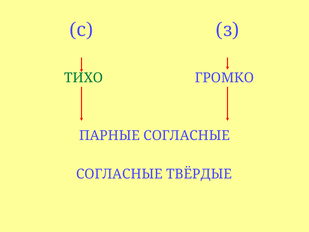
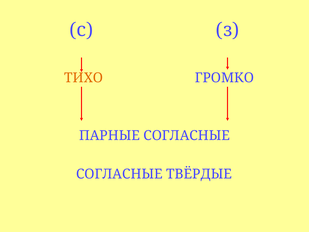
ТИХО colour: green -> orange
